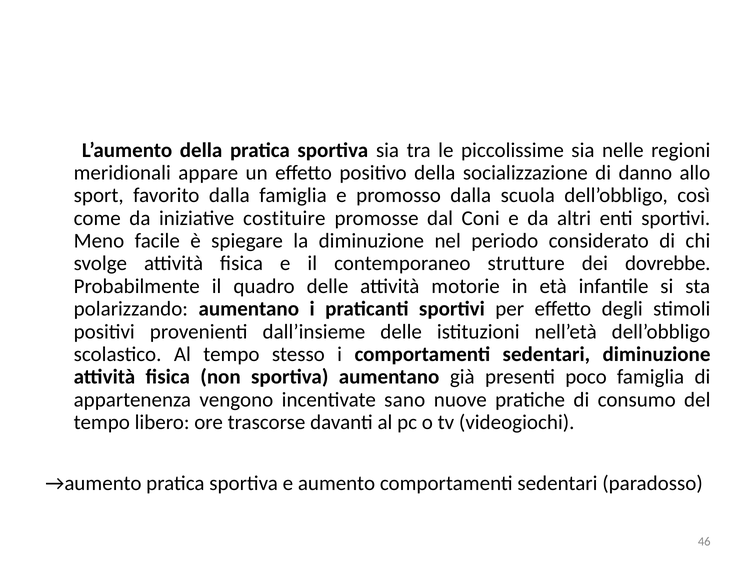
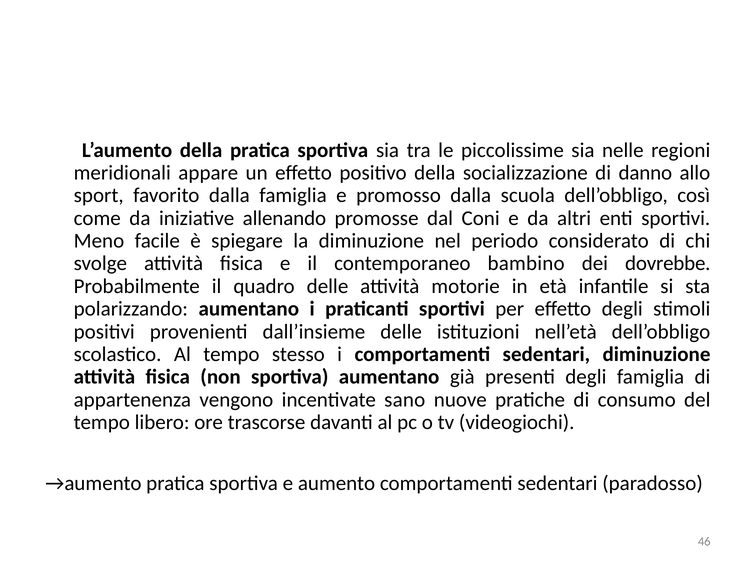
costituire: costituire -> allenando
strutture: strutture -> bambino
presenti poco: poco -> degli
